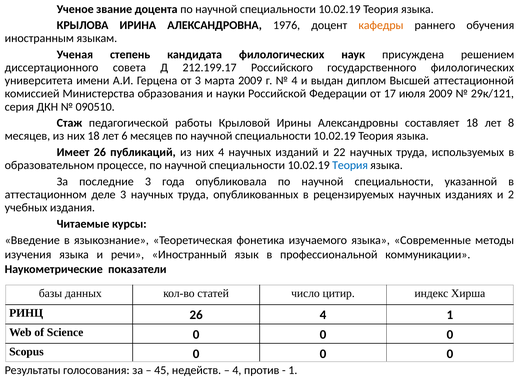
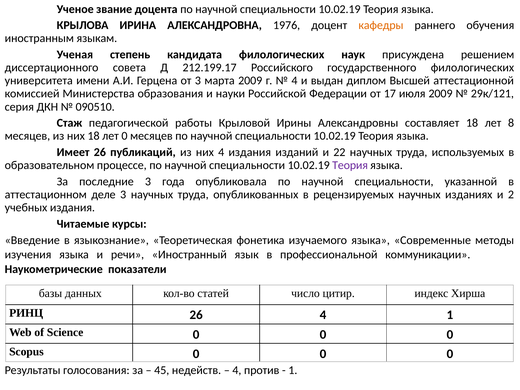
лет 6: 6 -> 0
4 научных: научных -> издания
Теория at (350, 165) colour: blue -> purple
